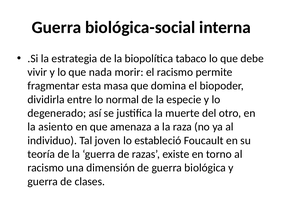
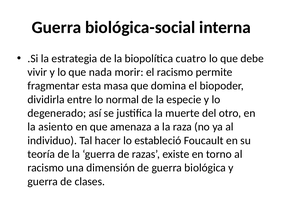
tabaco: tabaco -> cuatro
joven: joven -> hacer
